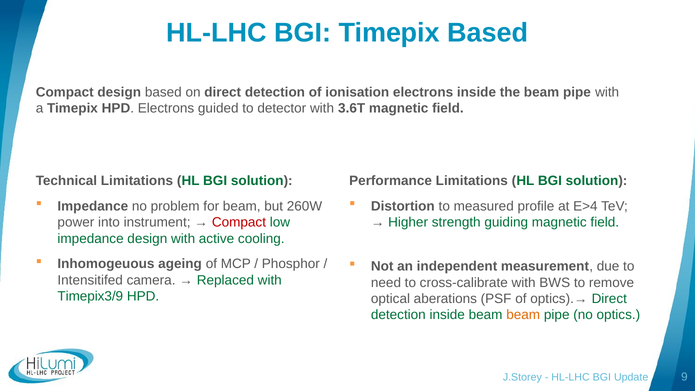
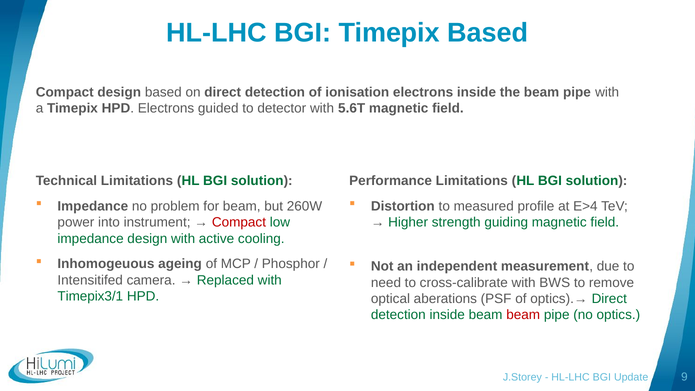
3.6T: 3.6T -> 5.6T
Timepix3/9: Timepix3/9 -> Timepix3/1
beam at (523, 315) colour: orange -> red
